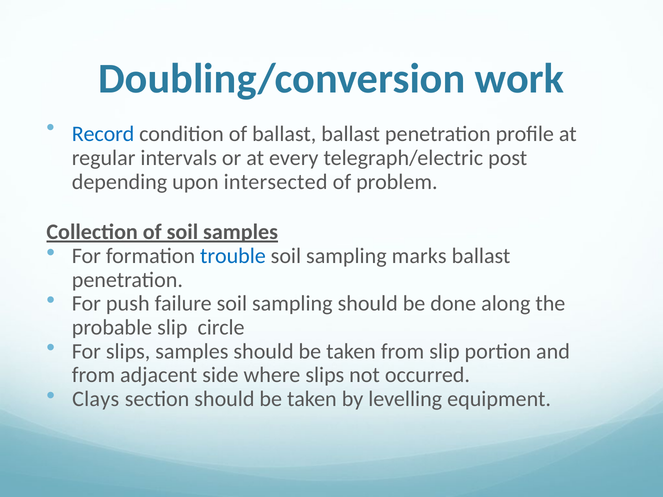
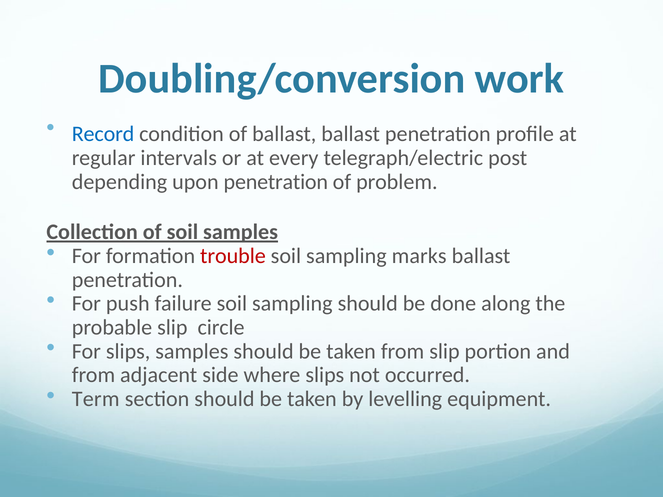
upon intersected: intersected -> penetration
trouble colour: blue -> red
Clays: Clays -> Term
